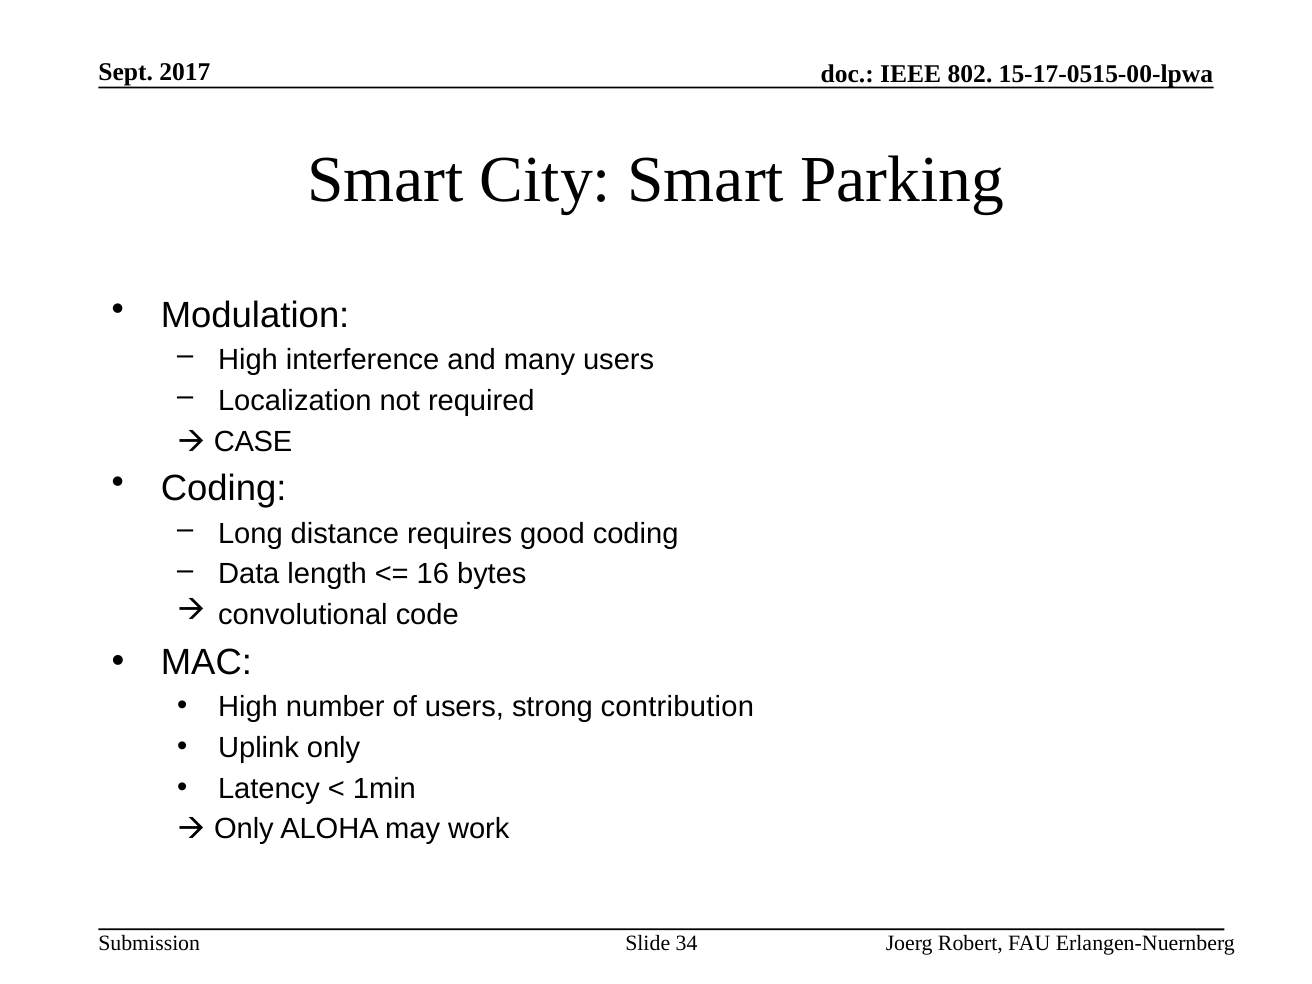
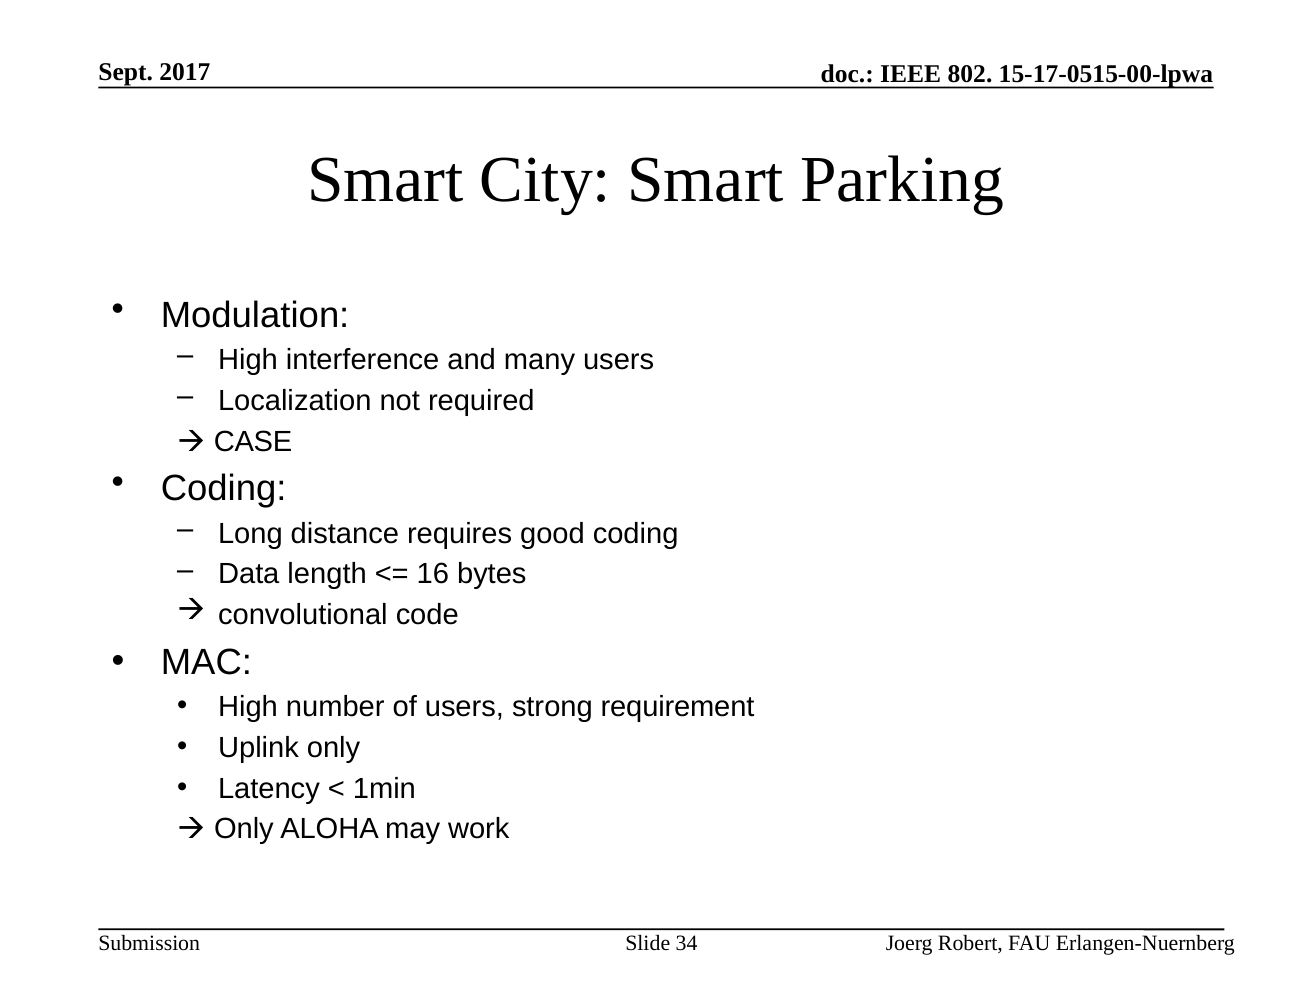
contribution: contribution -> requirement
